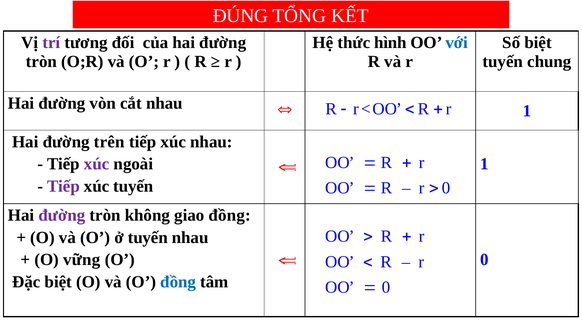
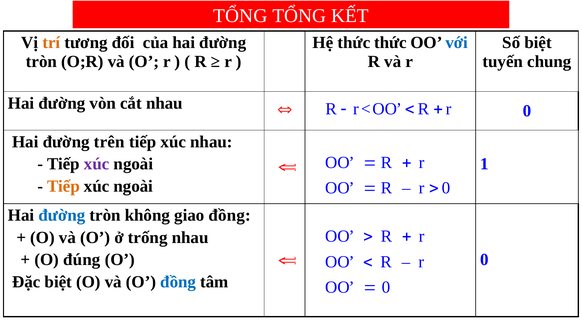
ĐÚNG at (241, 16): ĐÚNG -> TỔNG
trí colour: purple -> orange
thức hình: hình -> thức
nhau 1: 1 -> 0
Tiếp at (63, 186) colour: purple -> orange
tuyến at (133, 186): tuyến -> ngoài
đường at (62, 216) colour: purple -> blue
ở tuyến: tuyến -> trống
vững: vững -> đúng
